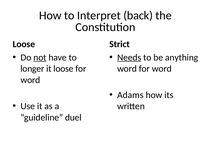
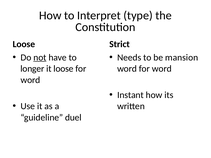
back: back -> type
Needs underline: present -> none
anything: anything -> mansion
Adams: Adams -> Instant
